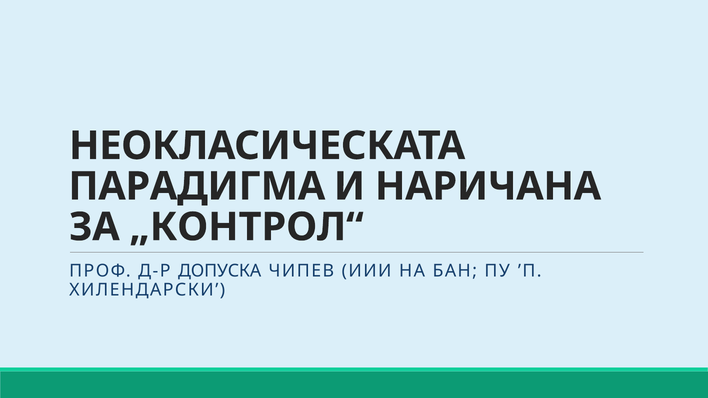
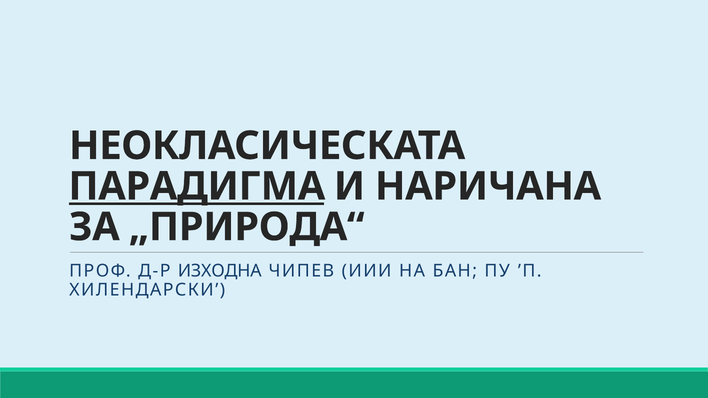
ПАРАДИГМА underline: none -> present
„КОНТРОЛ“: „КОНТРОЛ“ -> „ПРИРОДА“
ДОПУСКА: ДОПУСКА -> ИЗХОДНА
